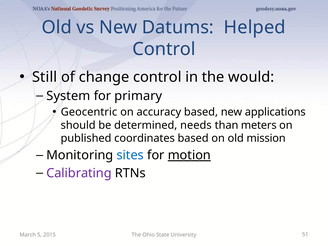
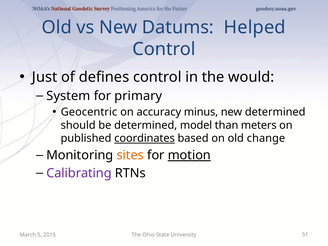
Still: Still -> Just
change: change -> defines
accuracy based: based -> minus
new applications: applications -> determined
needs: needs -> model
coordinates underline: none -> present
mission: mission -> change
sites colour: blue -> orange
